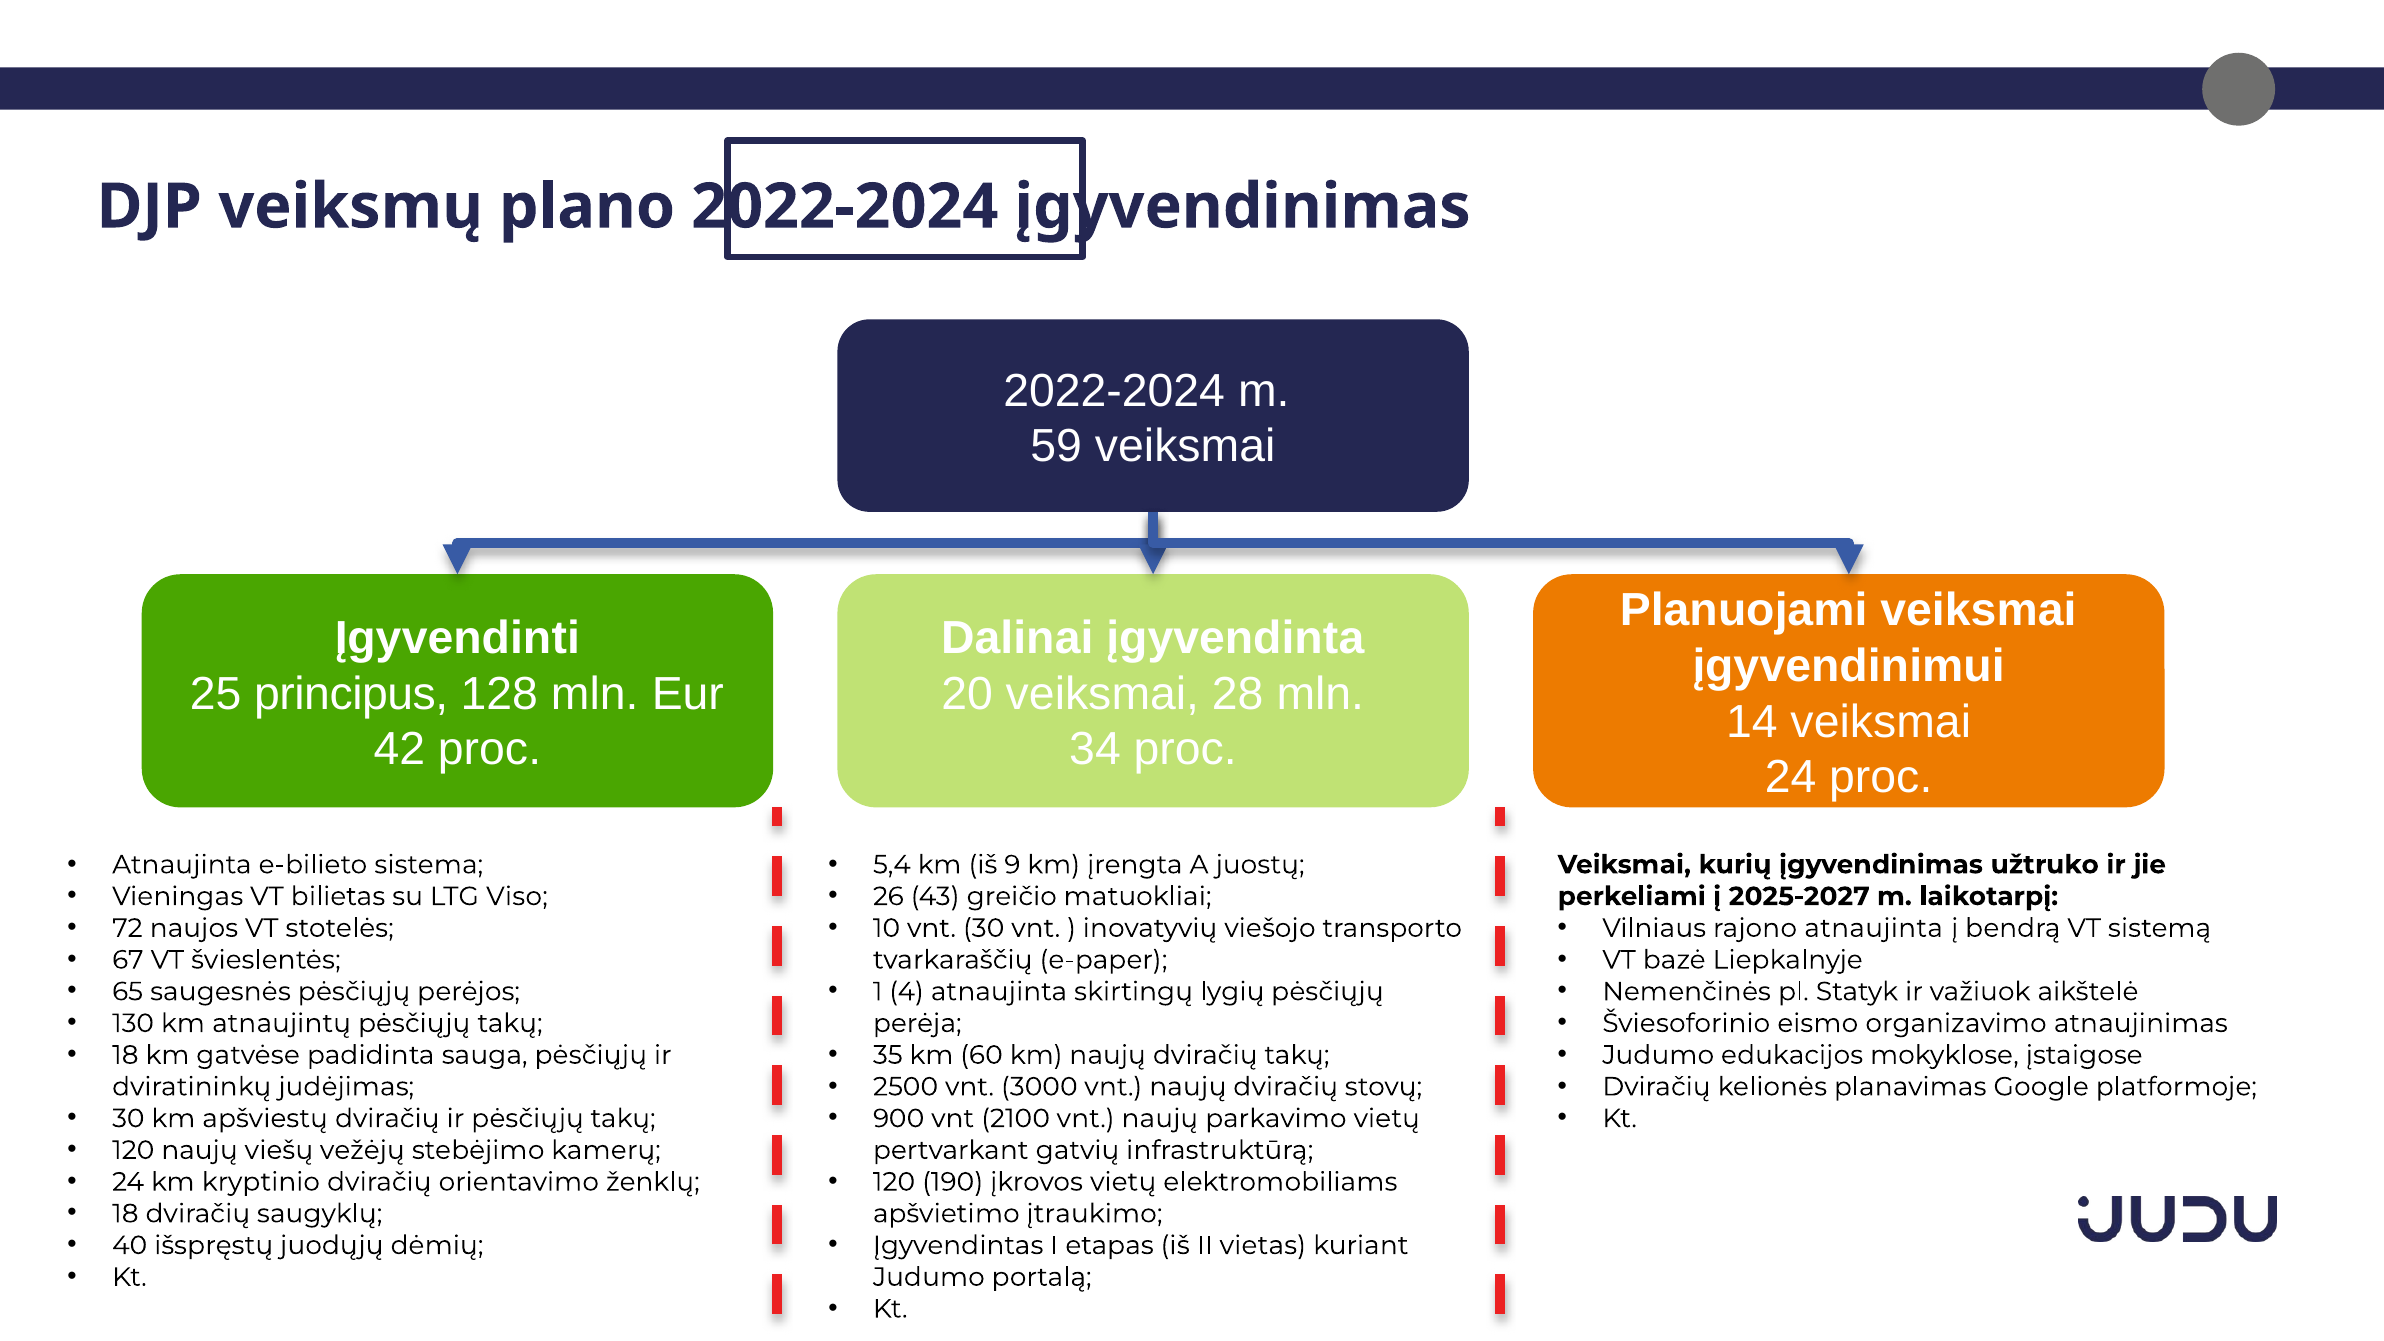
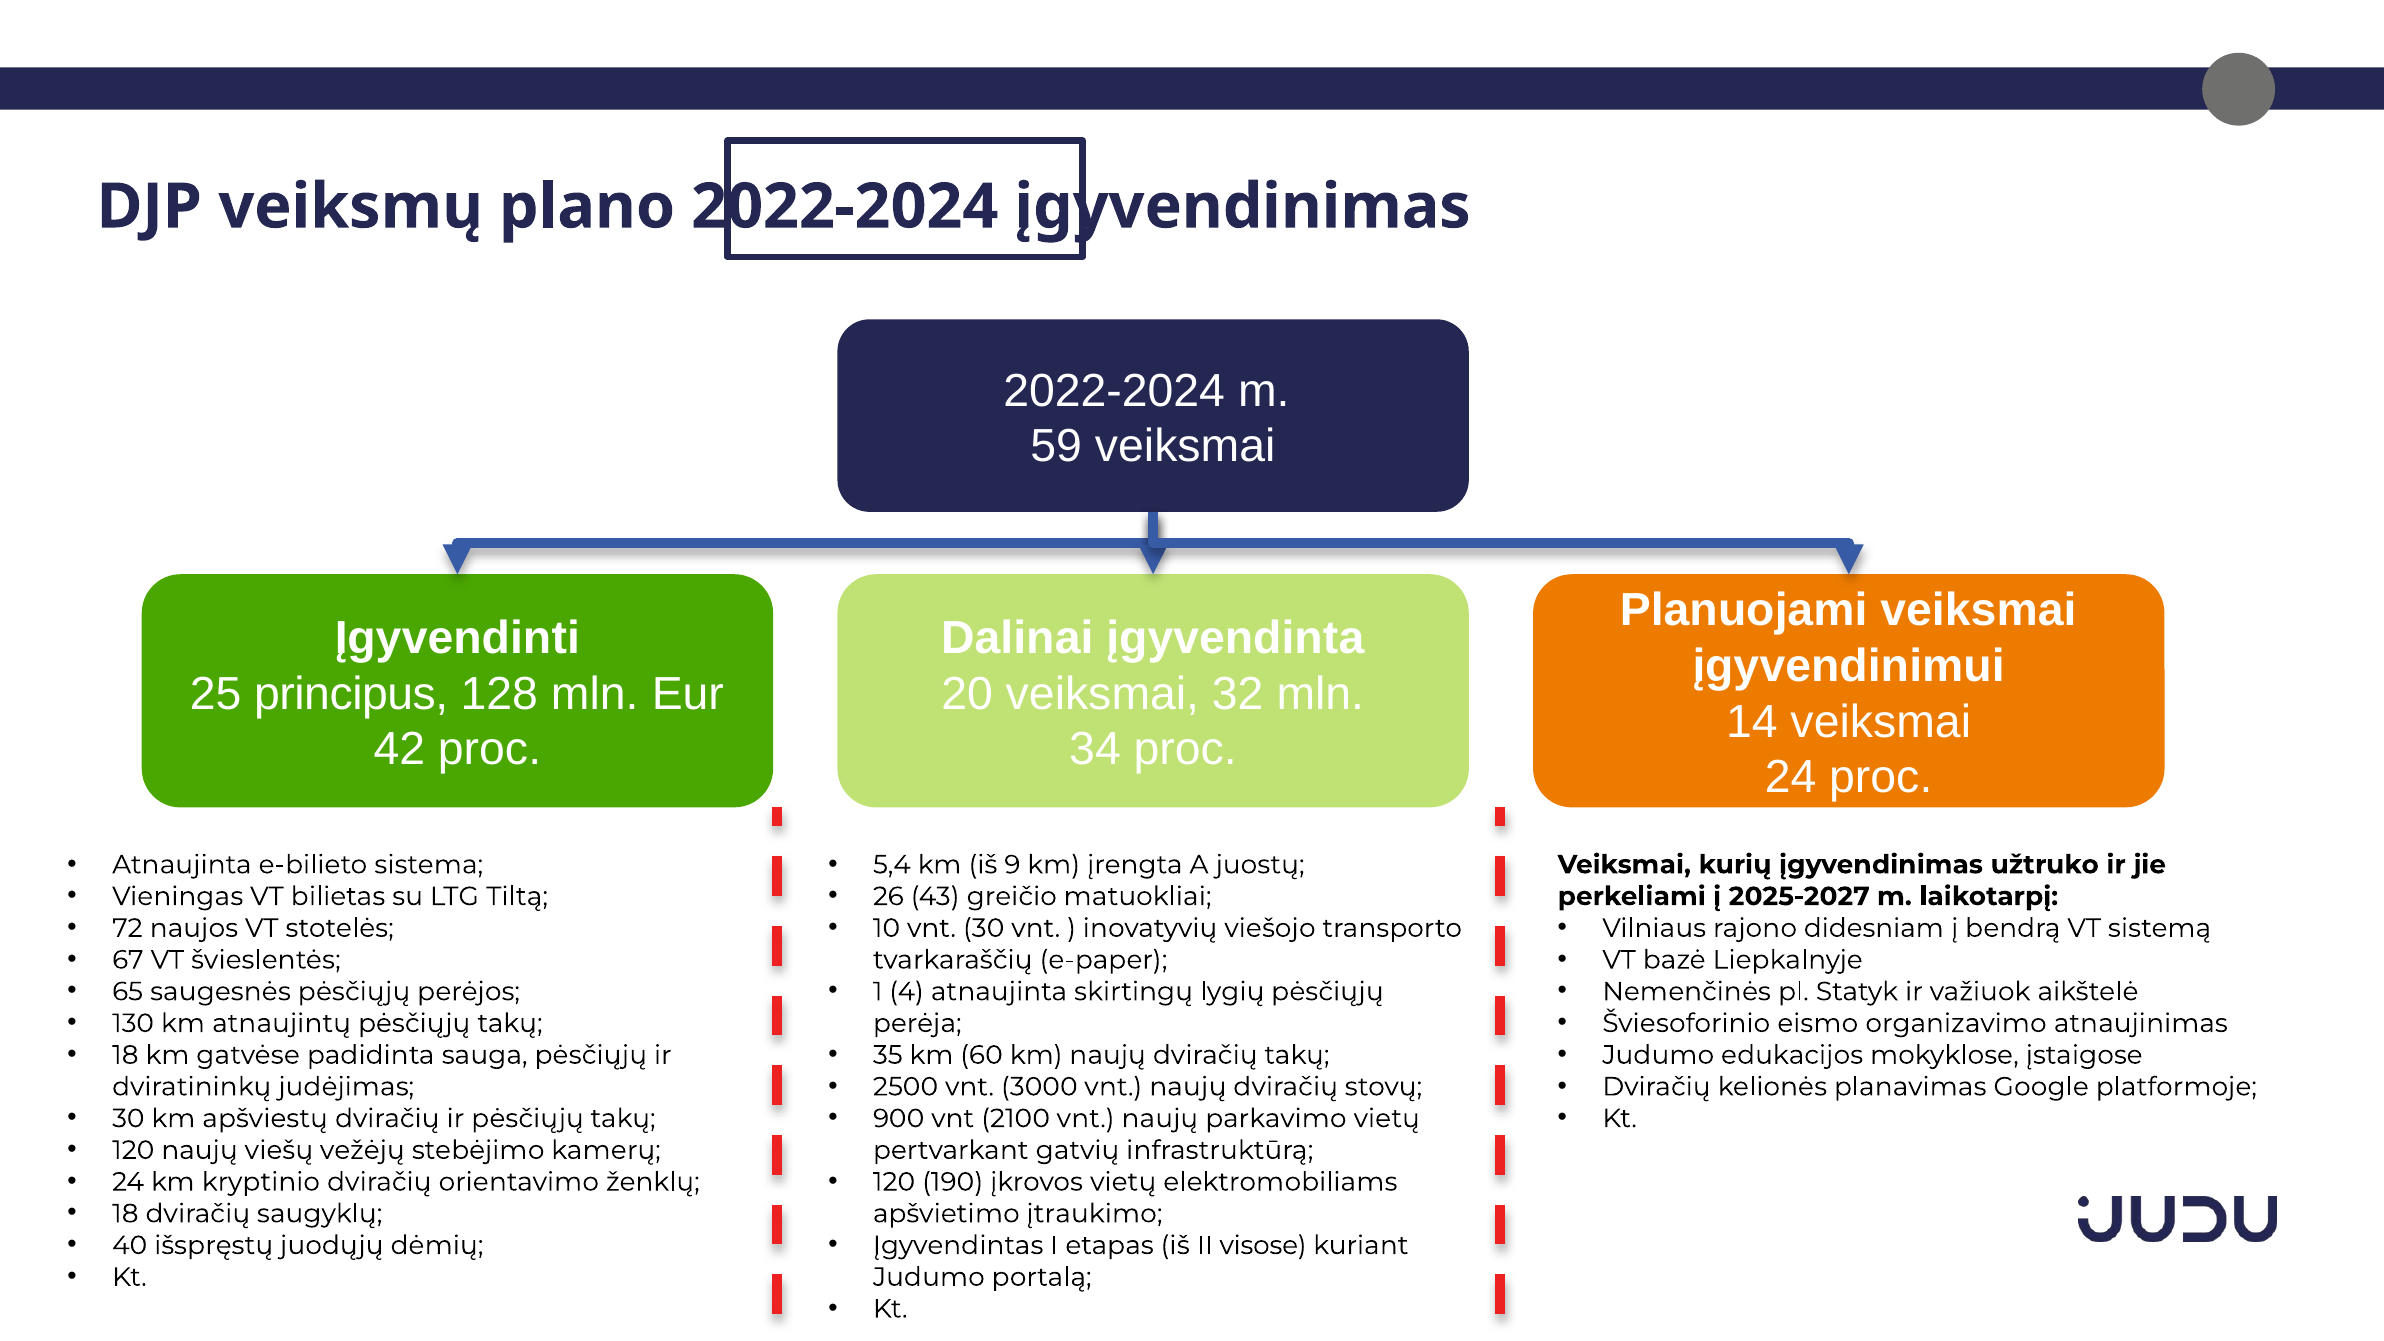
28: 28 -> 32
Viso: Viso -> Tiltą
rajono atnaujinta: atnaujinta -> didesniam
vietas: vietas -> visose
